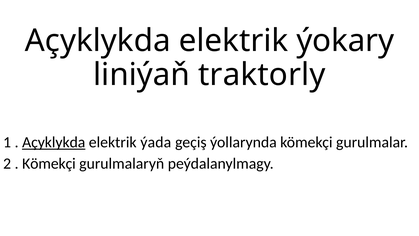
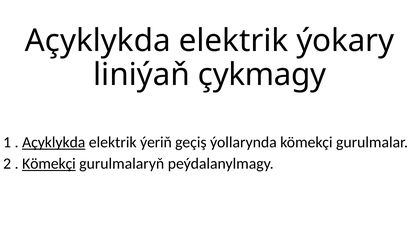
traktorly: traktorly -> çykmagy
ýada: ýada -> ýeriň
Kömekçi at (49, 164) underline: none -> present
